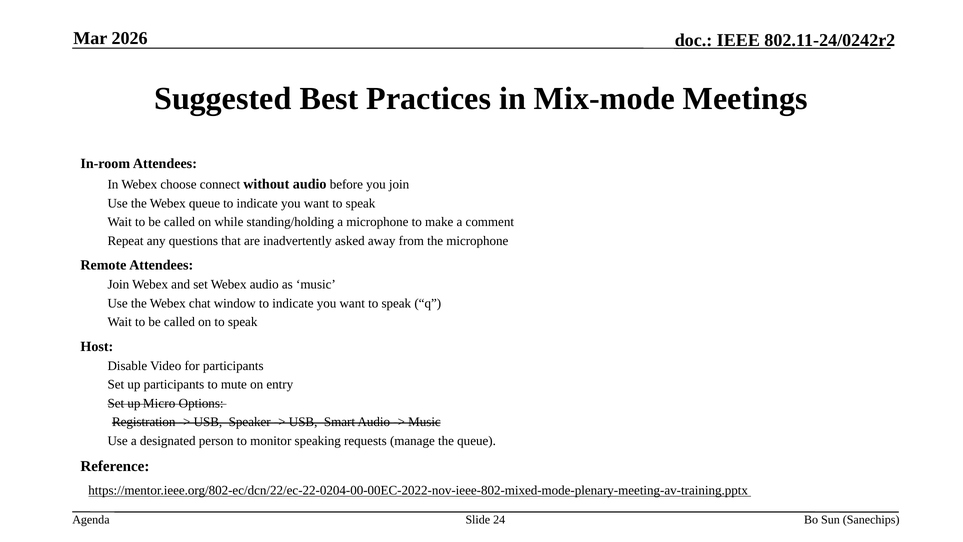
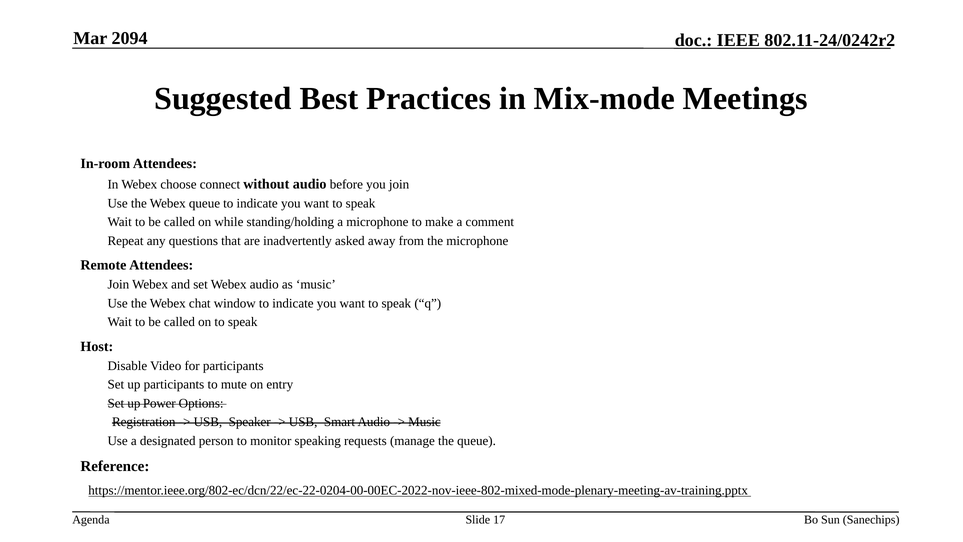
2026: 2026 -> 2094
Micro: Micro -> Power
24: 24 -> 17
